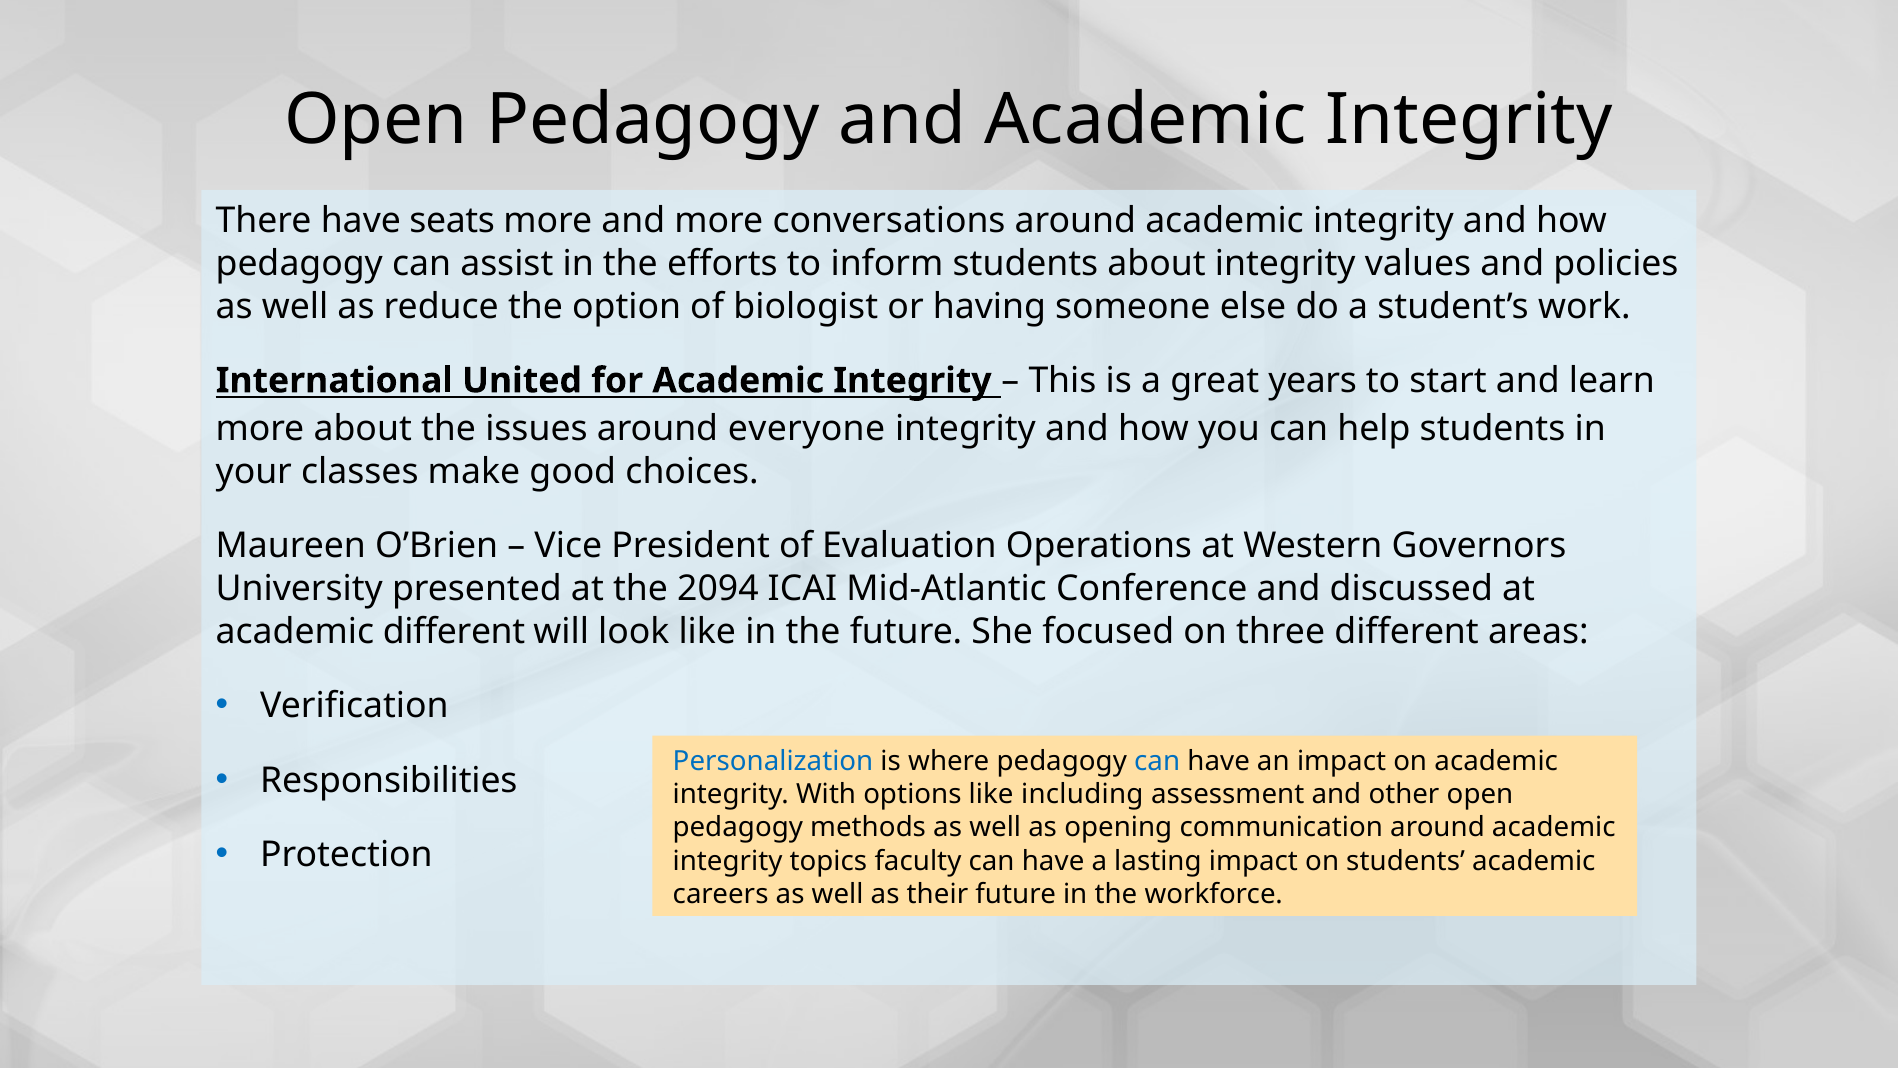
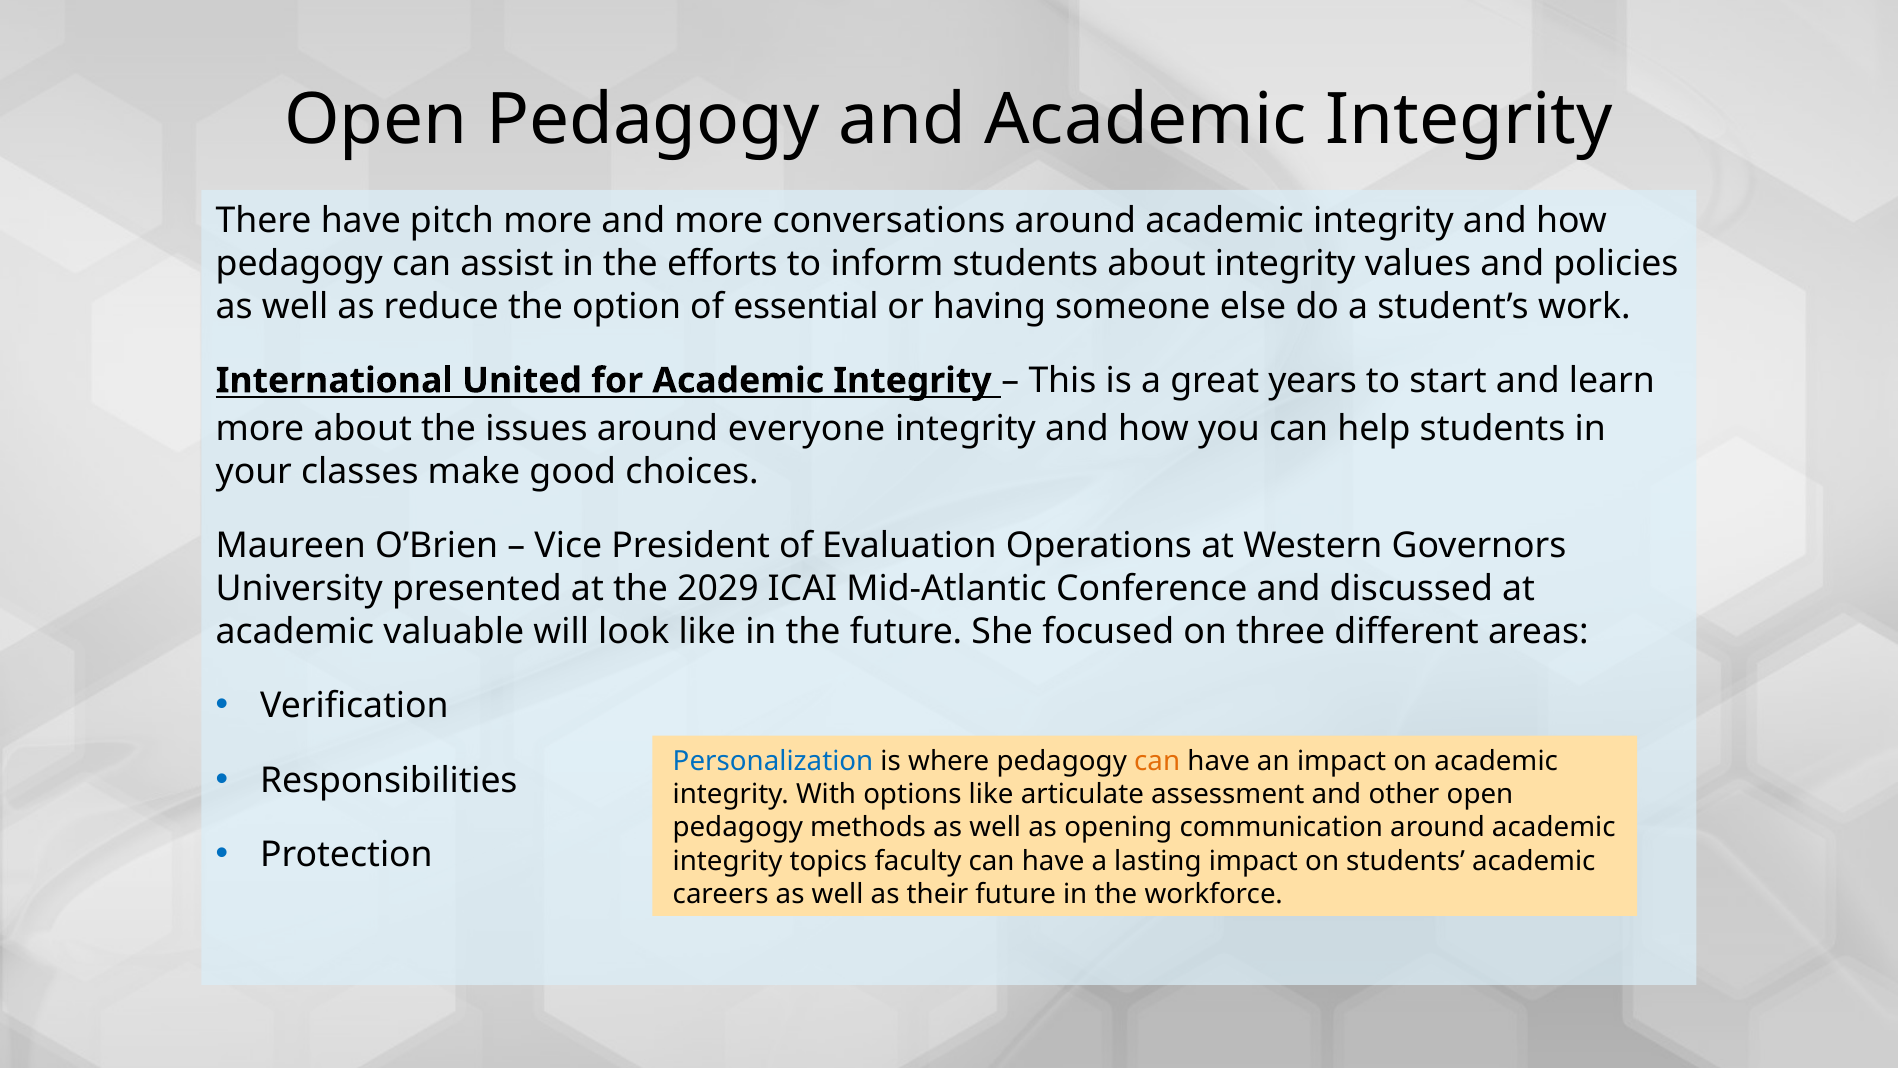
seats: seats -> pitch
biologist: biologist -> essential
2094: 2094 -> 2029
academic different: different -> valuable
can at (1157, 761) colour: blue -> orange
including: including -> articulate
